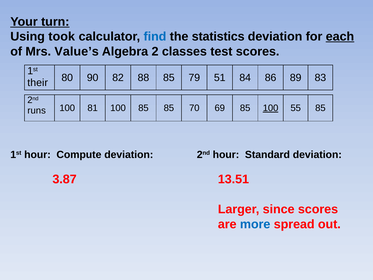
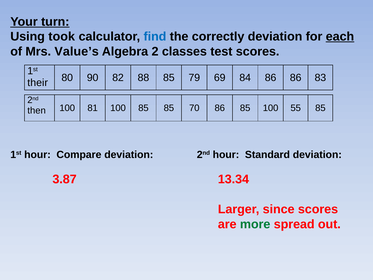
statistics: statistics -> correctly
51: 51 -> 69
86 89: 89 -> 86
runs: runs -> then
70 69: 69 -> 86
100 at (271, 108) underline: present -> none
Compute: Compute -> Compare
13.51: 13.51 -> 13.34
more colour: blue -> green
